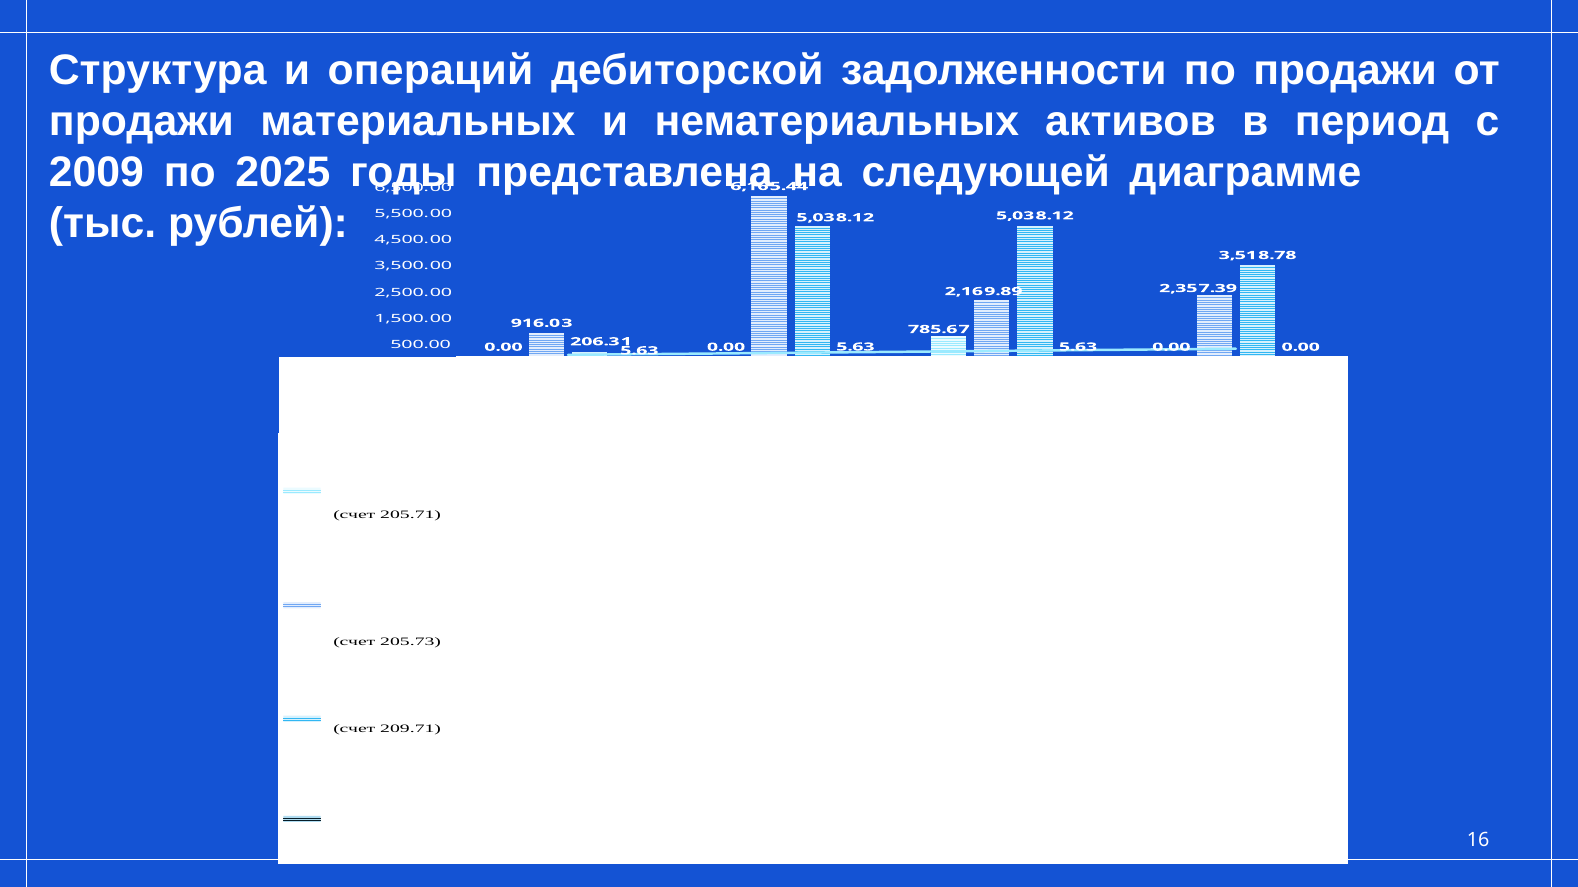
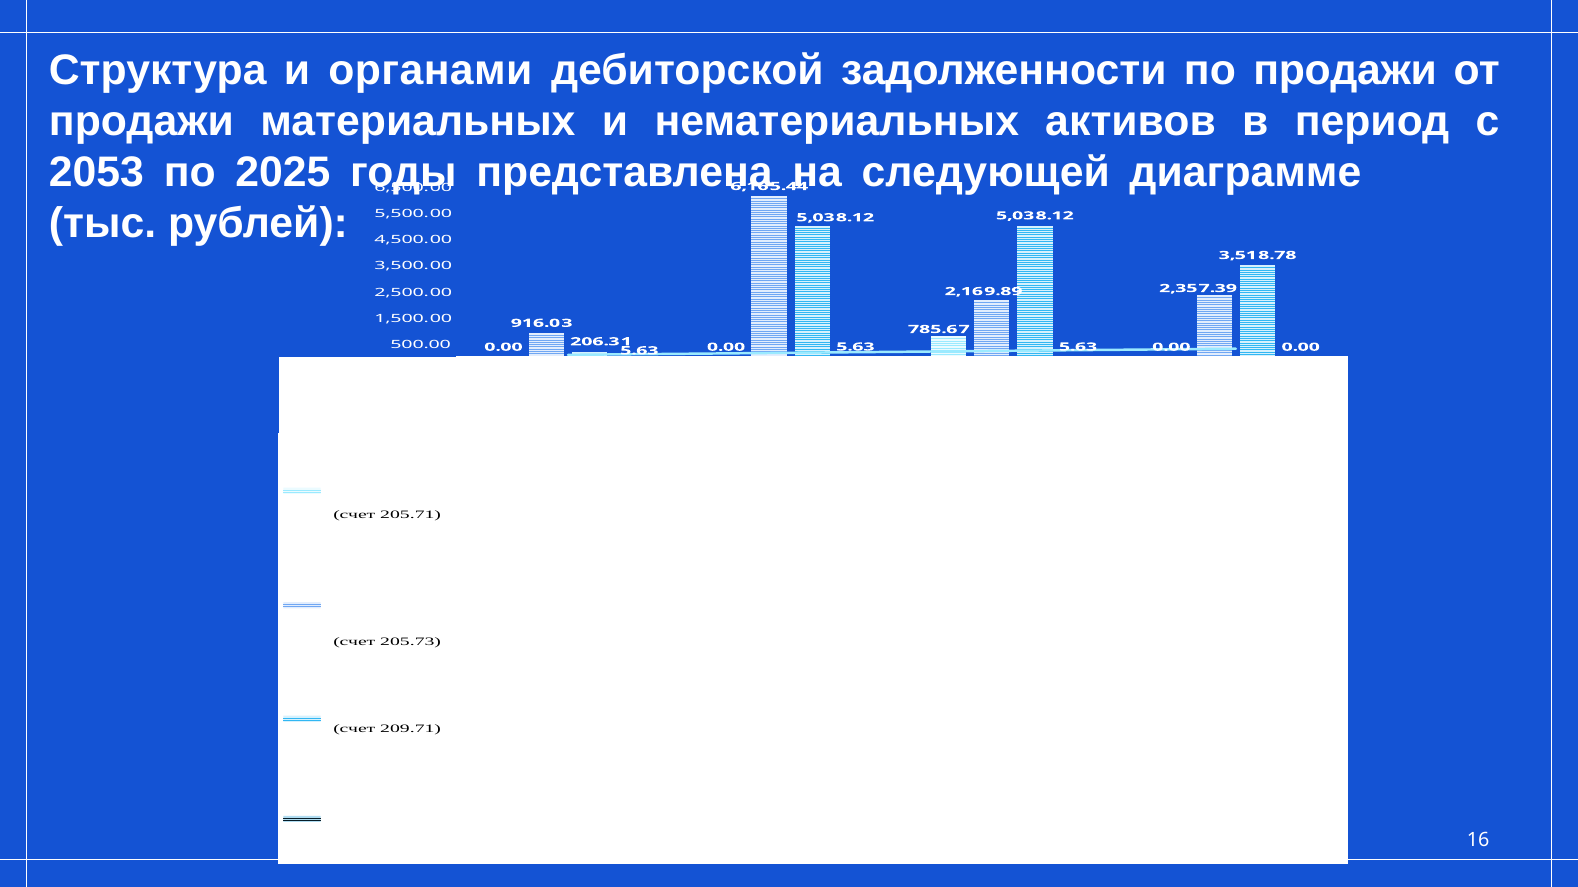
и операций: операций -> органами
2009: 2009 -> 2053
